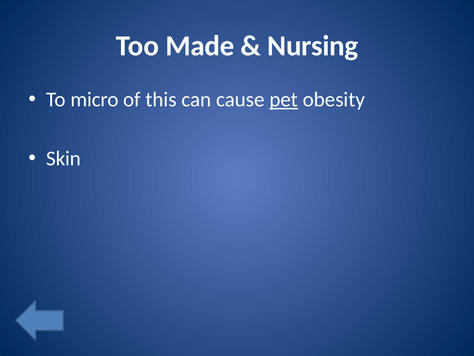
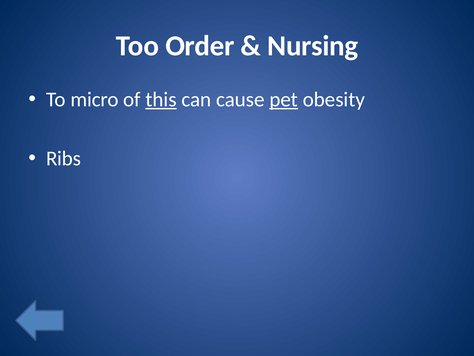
Made: Made -> Order
this underline: none -> present
Skin: Skin -> Ribs
